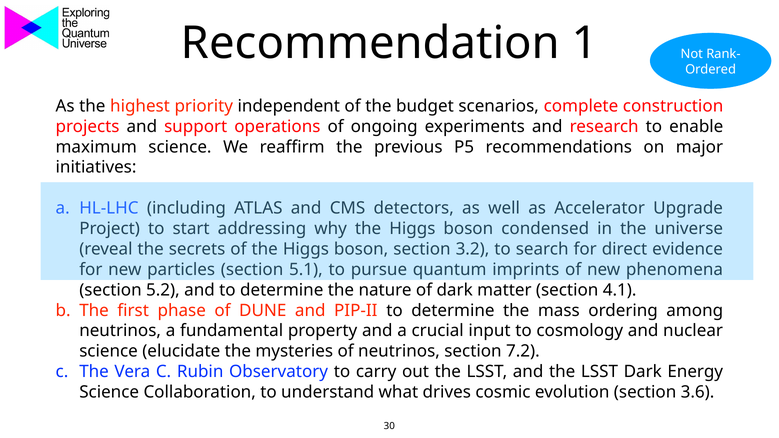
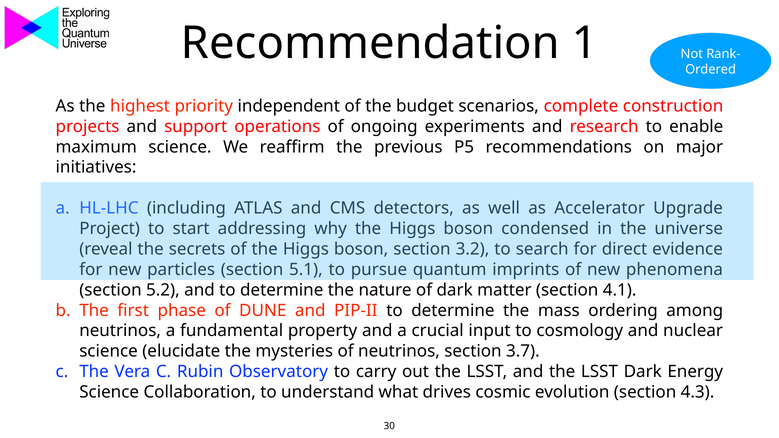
7.2: 7.2 -> 3.7
3.6: 3.6 -> 4.3
